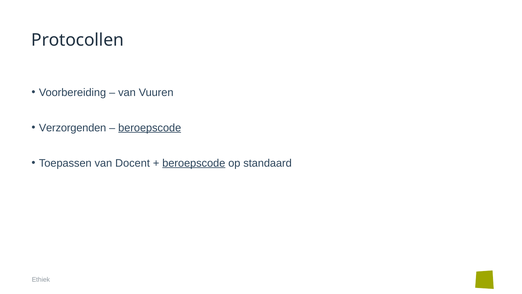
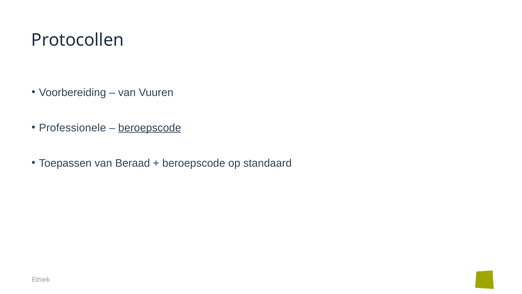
Verzorgenden: Verzorgenden -> Professionele
Docent: Docent -> Beraad
beroepscode at (194, 163) underline: present -> none
